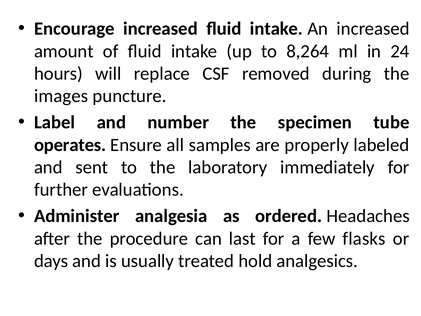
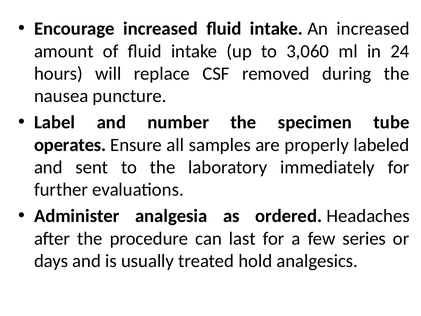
8,264: 8,264 -> 3,060
images: images -> nausea
flasks: flasks -> series
